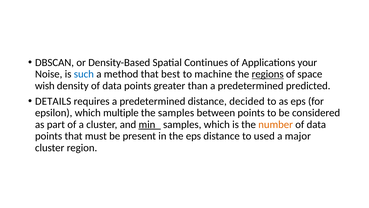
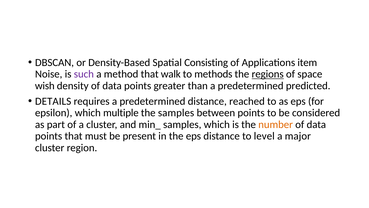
Continues: Continues -> Consisting
your: your -> item
such colour: blue -> purple
best: best -> walk
machine: machine -> methods
decided: decided -> reached
min_ underline: present -> none
used: used -> level
